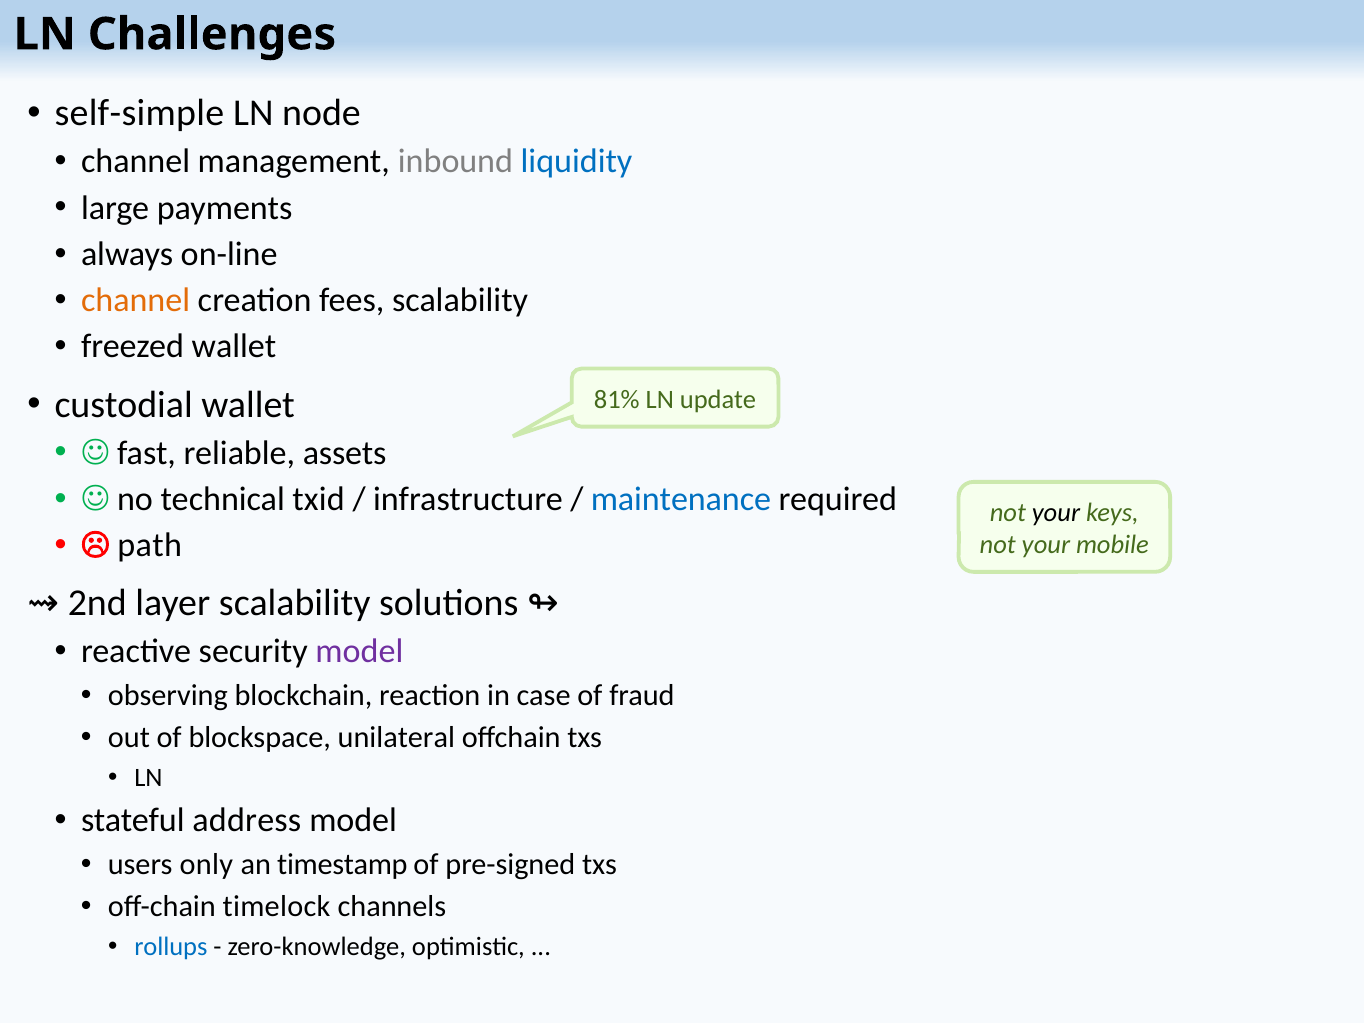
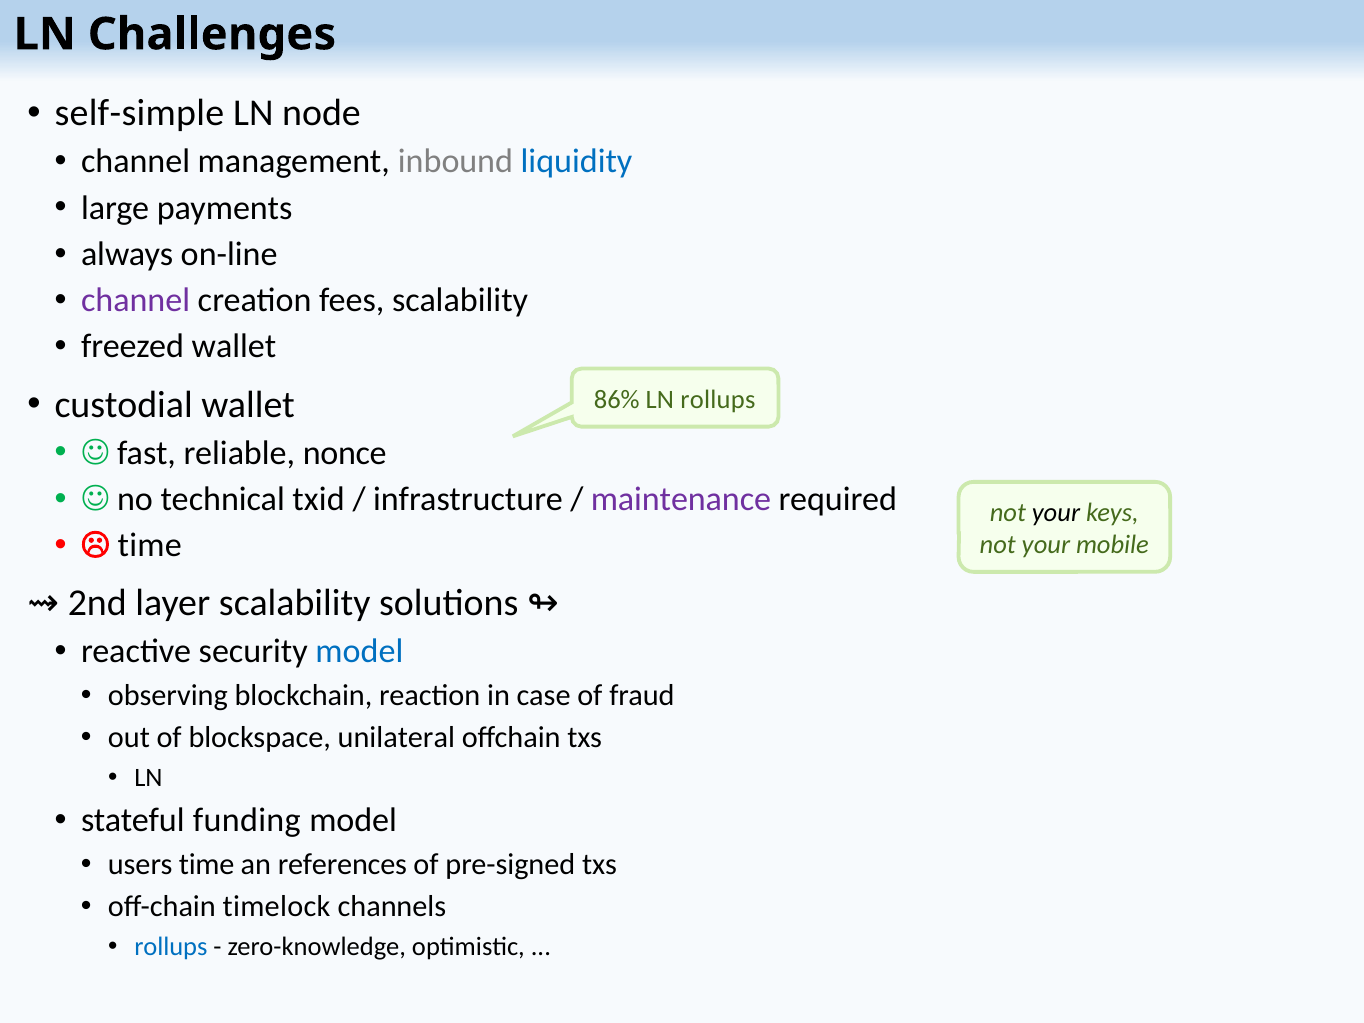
channel at (136, 300) colour: orange -> purple
81%: 81% -> 86%
LN update: update -> rollups
assets: assets -> nonce
maintenance colour: blue -> purple
path at (150, 545): path -> time
model at (359, 652) colour: purple -> blue
address: address -> funding
users only: only -> time
timestamp: timestamp -> references
